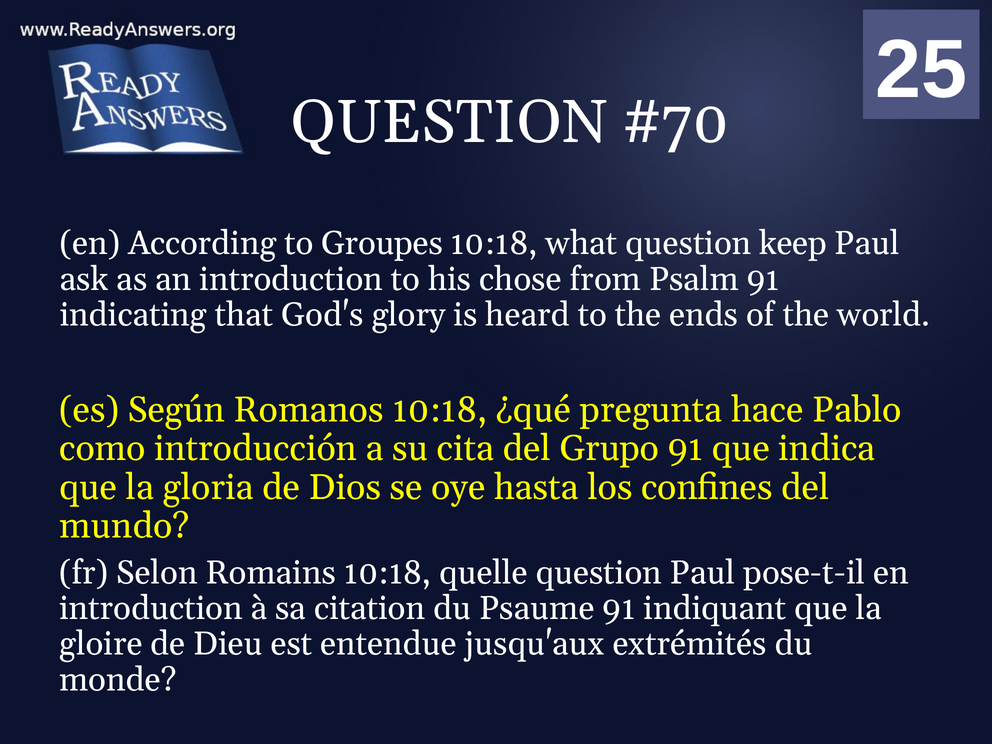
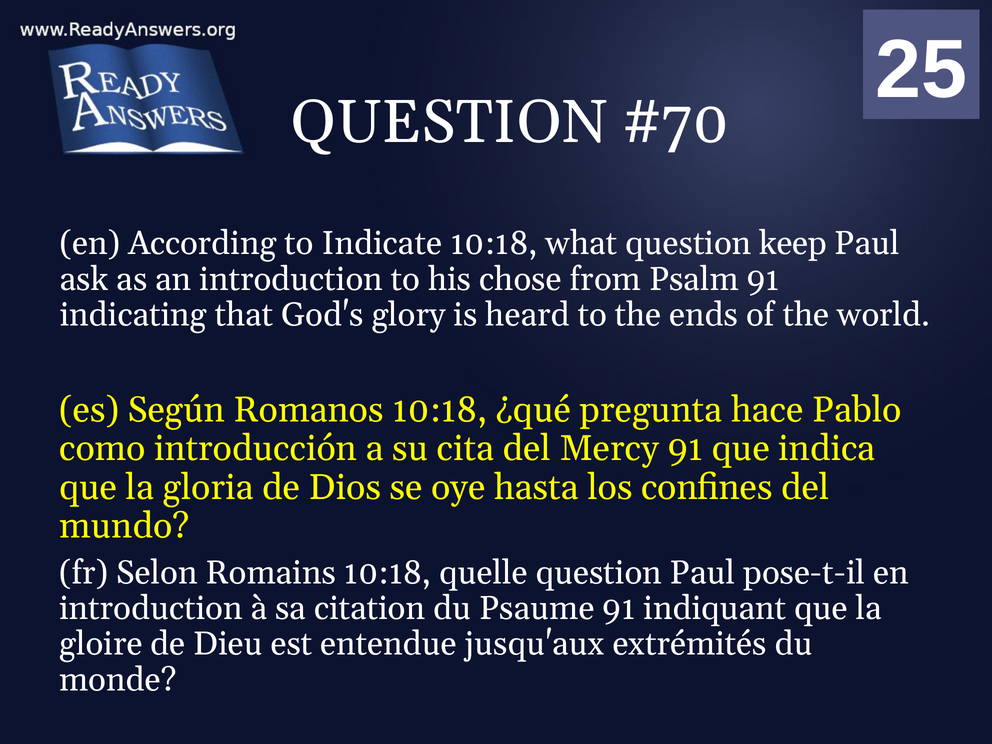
Groupes: Groupes -> Indicate
Grupo: Grupo -> Mercy
